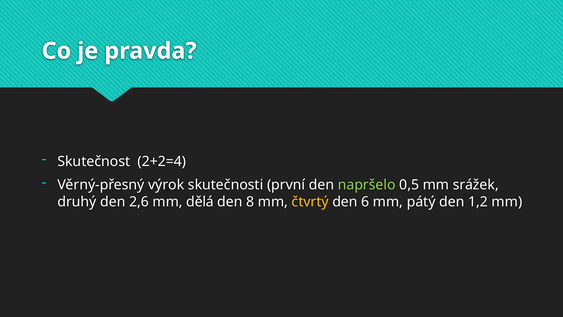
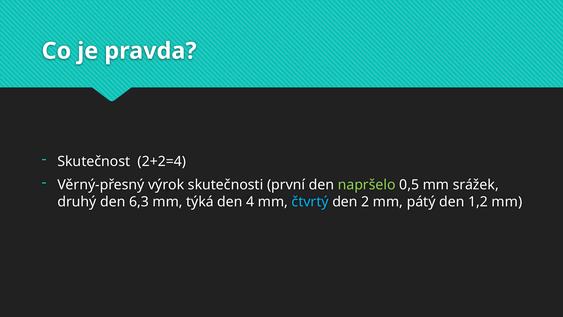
2,6: 2,6 -> 6,3
dělá: dělá -> týká
8: 8 -> 4
čtvrtý colour: yellow -> light blue
6: 6 -> 2
